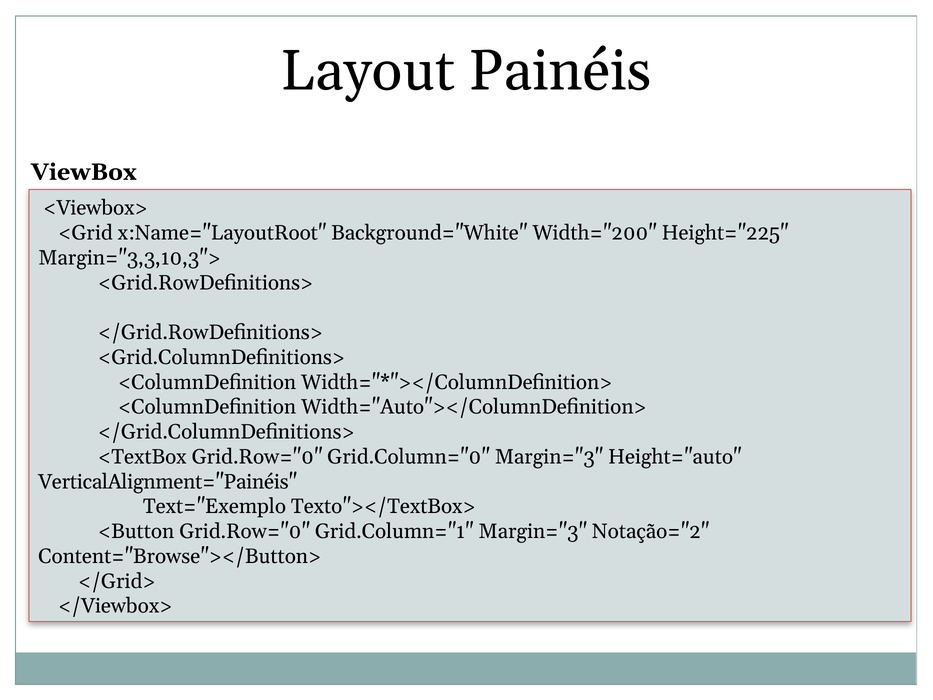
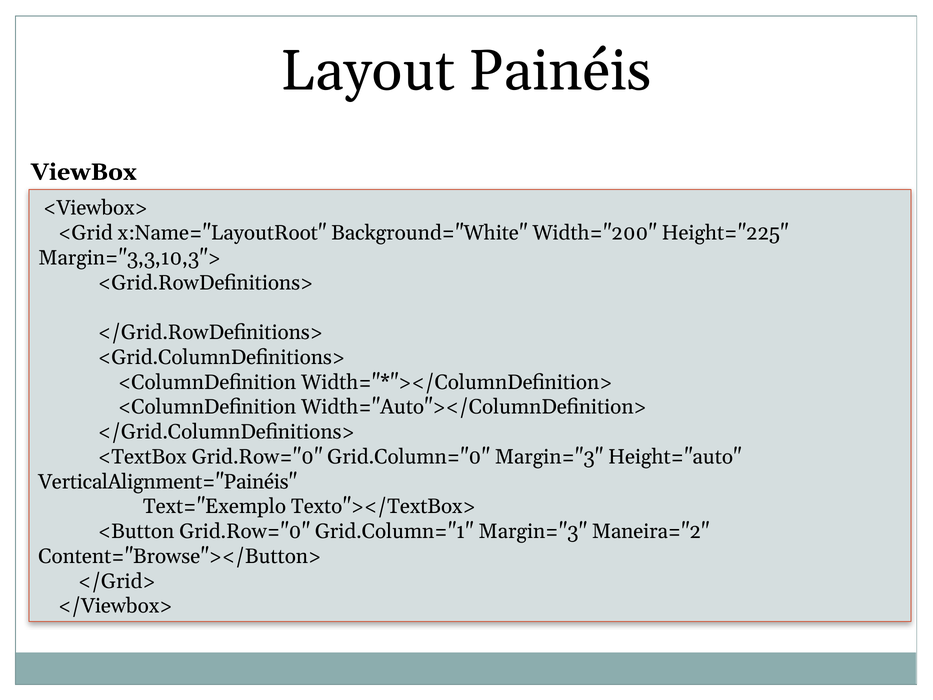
Notação="2: Notação="2 -> Maneira="2
